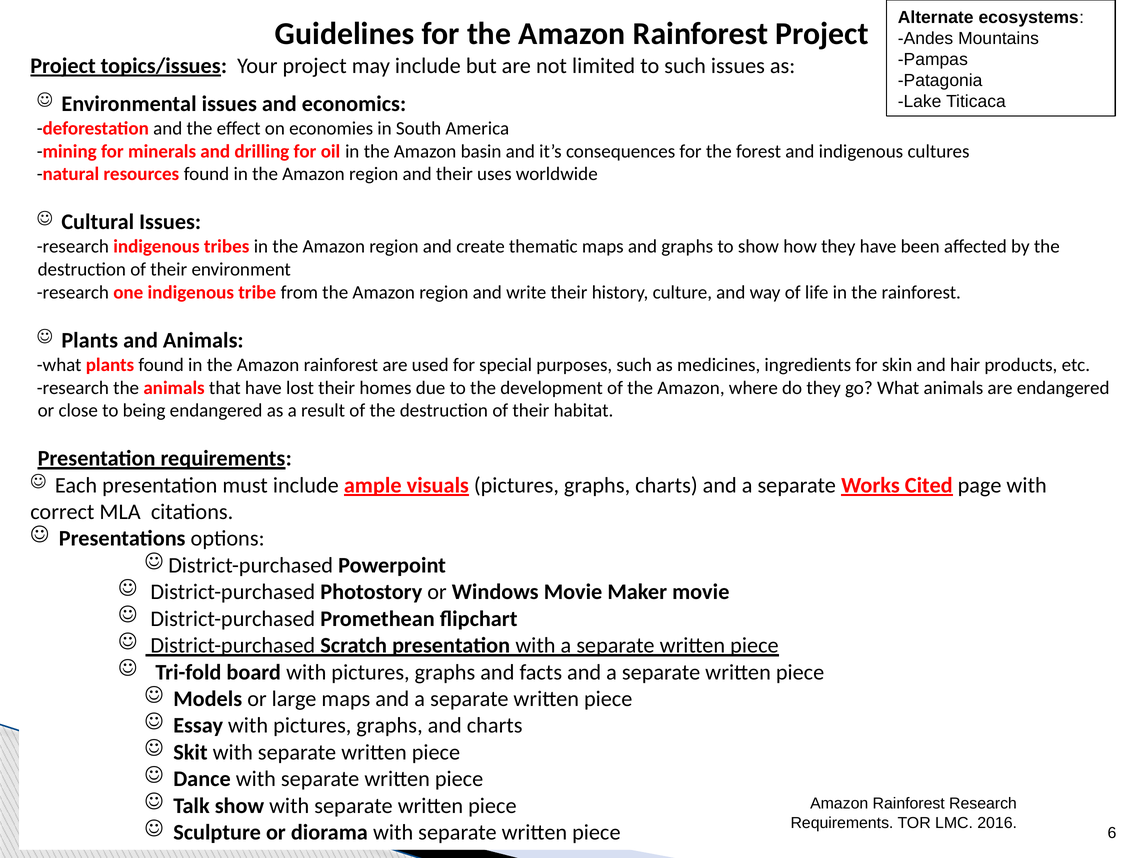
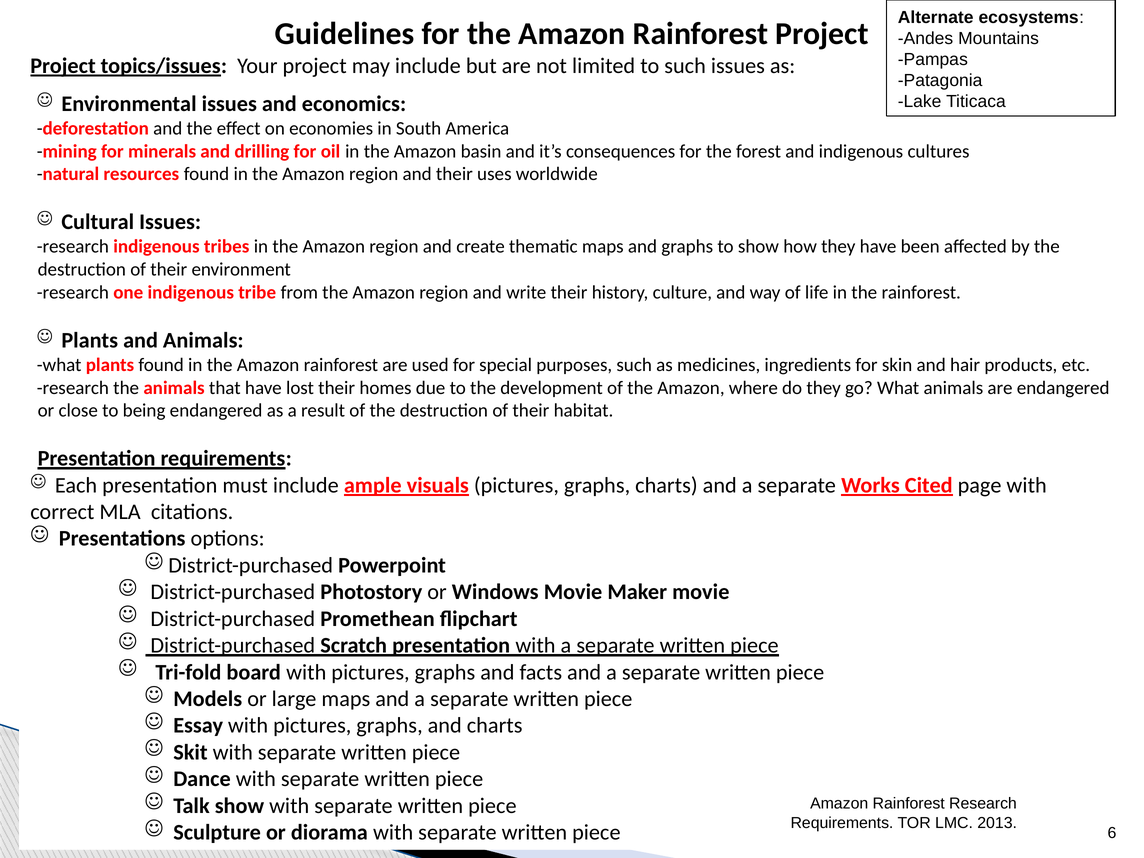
2016: 2016 -> 2013
